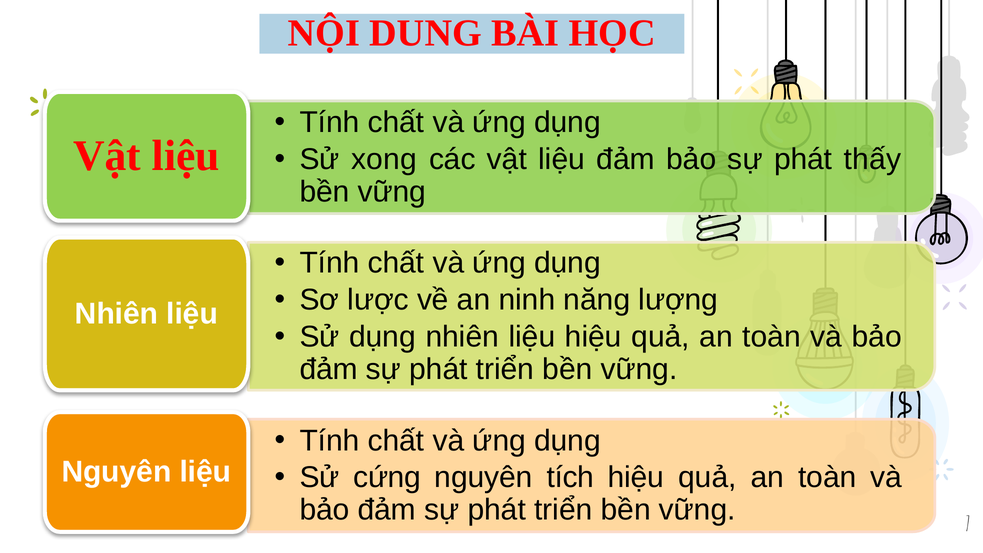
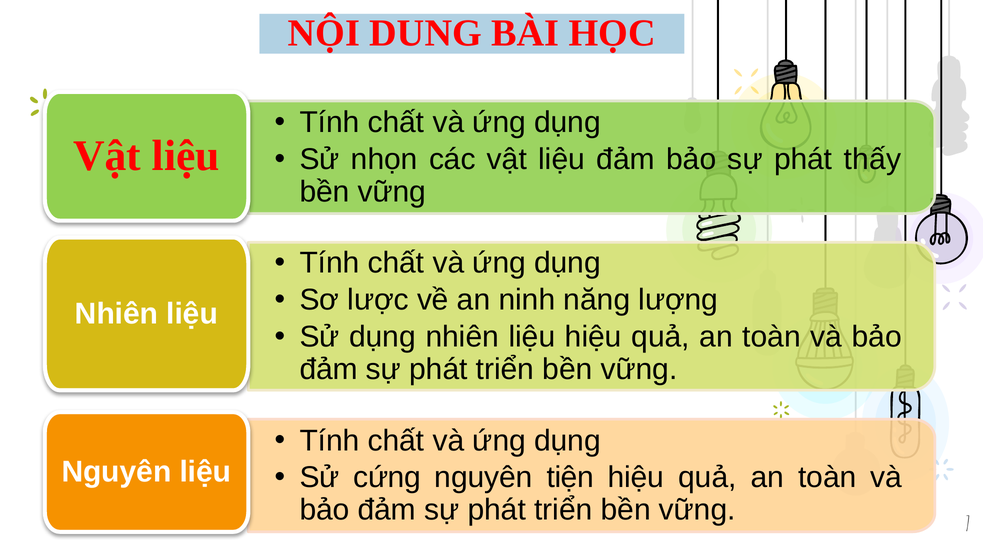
xong: xong -> nhọn
tích: tích -> tiện
